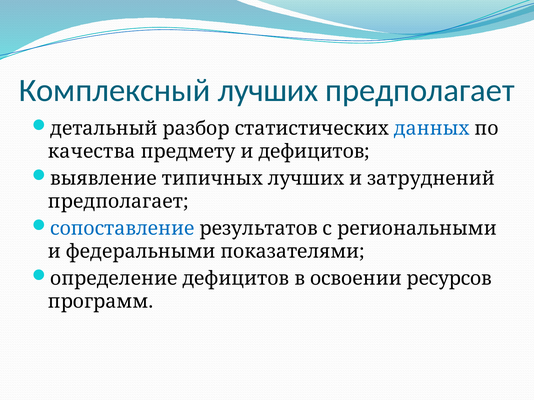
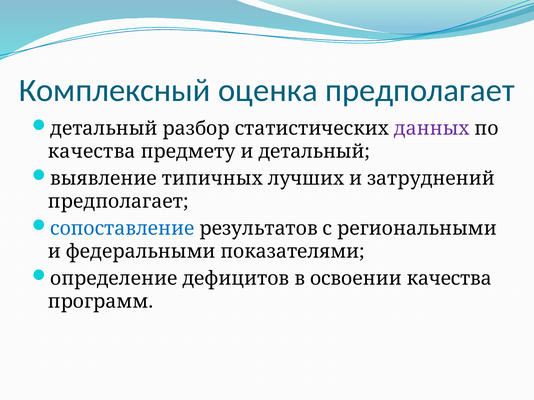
Комплексный лучших: лучших -> оценка
данных colour: blue -> purple
и дефицитов: дефицитов -> детальный
освоении ресурсов: ресурсов -> качества
